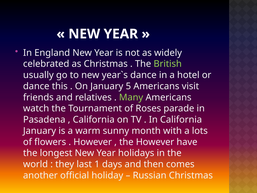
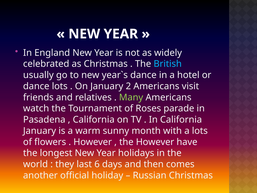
British colour: light green -> light blue
dance this: this -> lots
5: 5 -> 2
1: 1 -> 6
